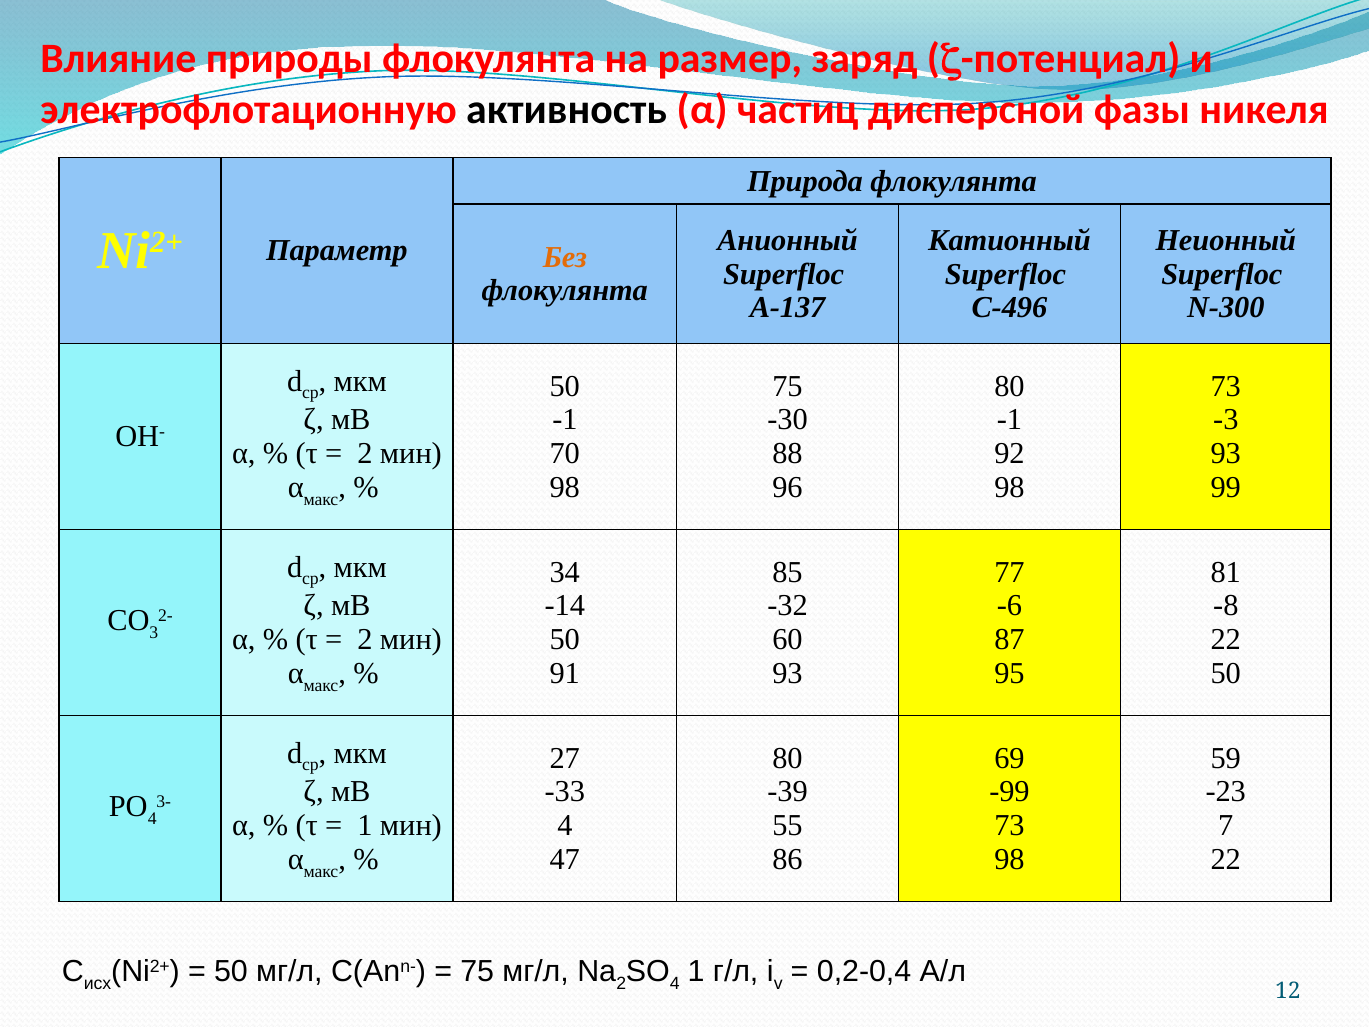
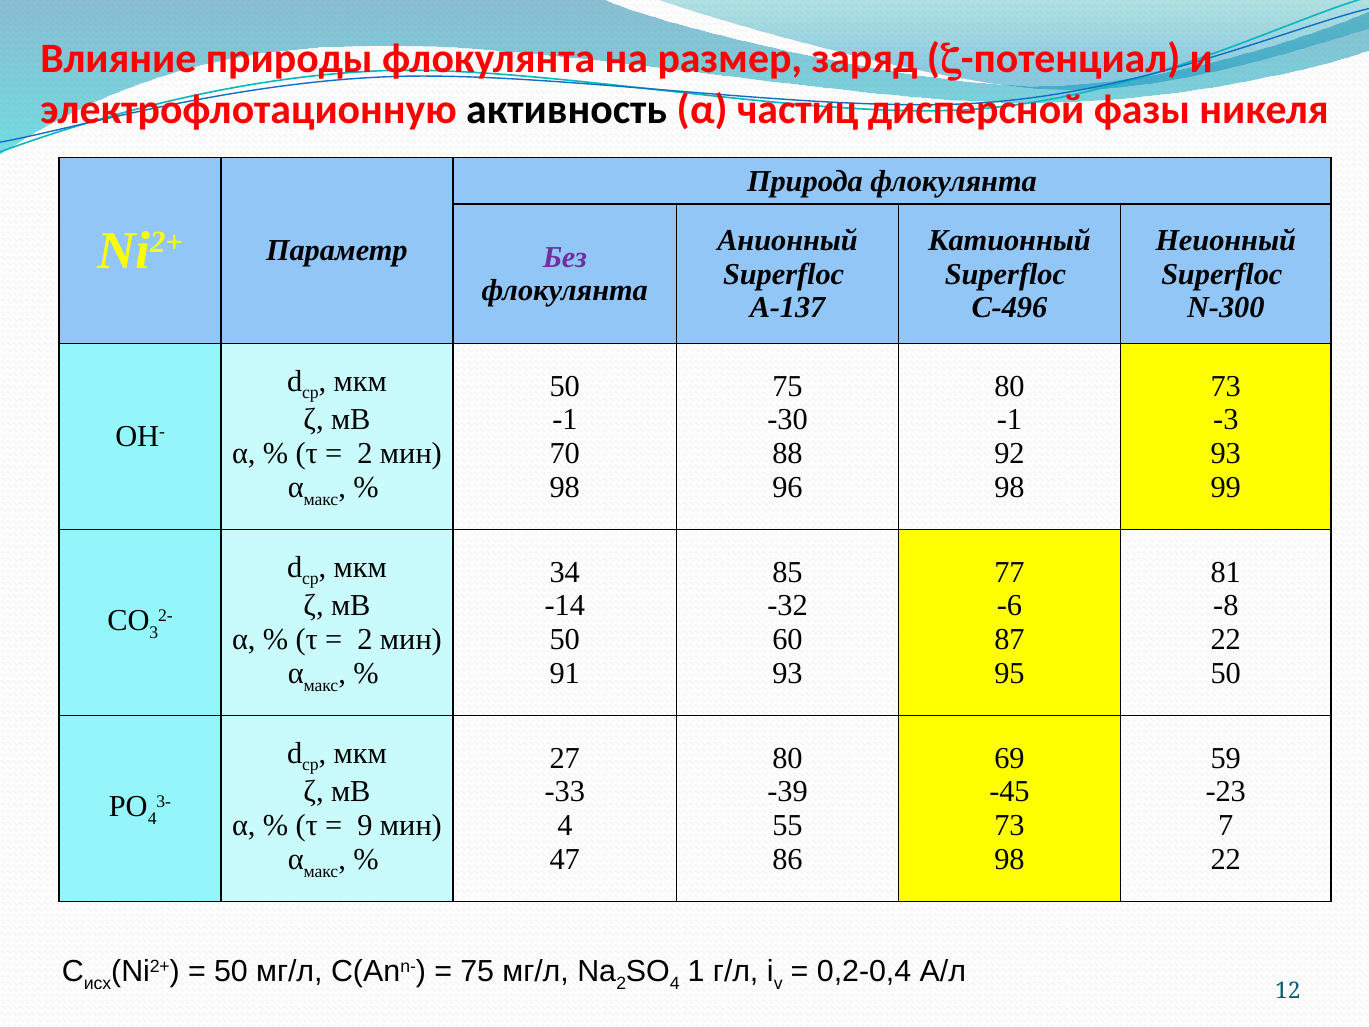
Без colour: orange -> purple
-99: -99 -> -45
1 at (365, 825): 1 -> 9
